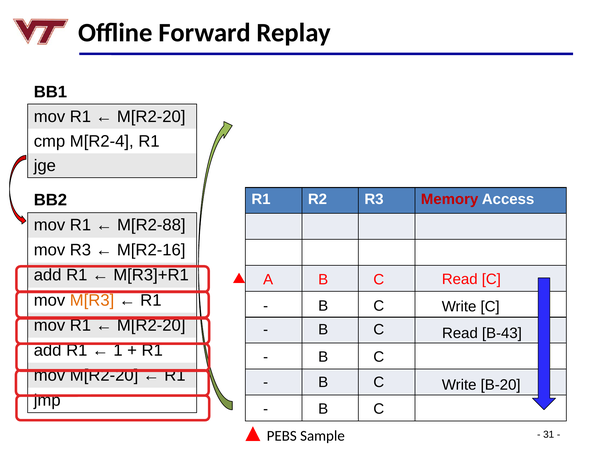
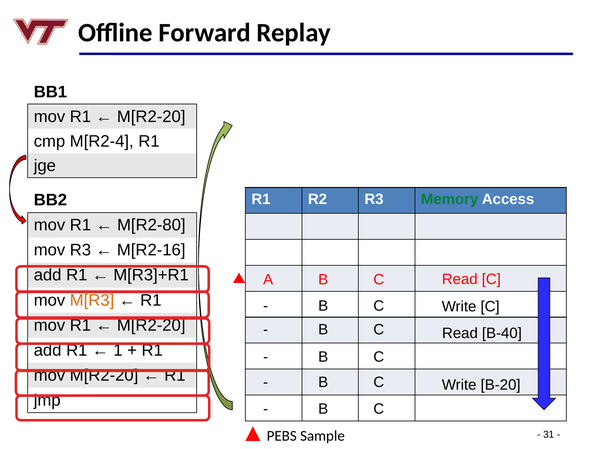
Memory colour: red -> green
M[R2-88: M[R2-88 -> M[R2-80
B-43: B-43 -> B-40
